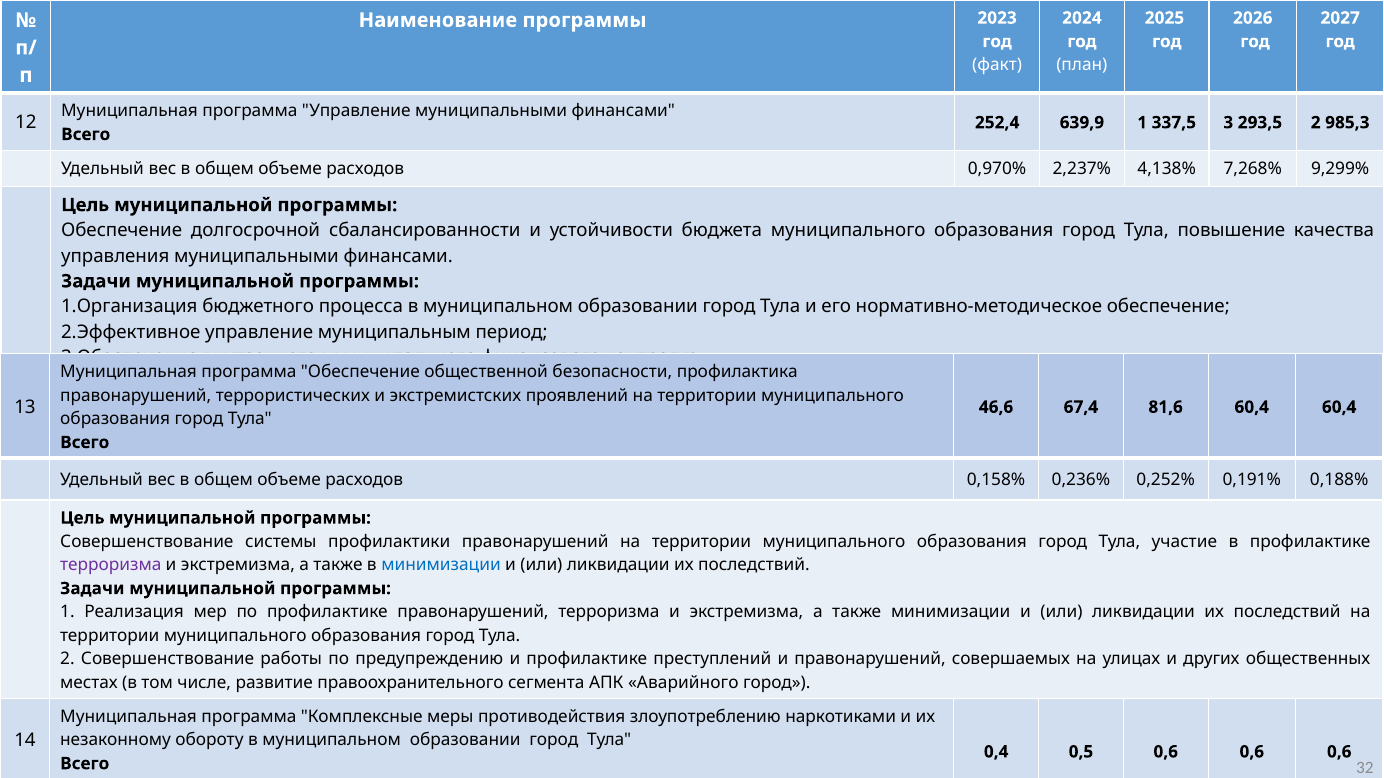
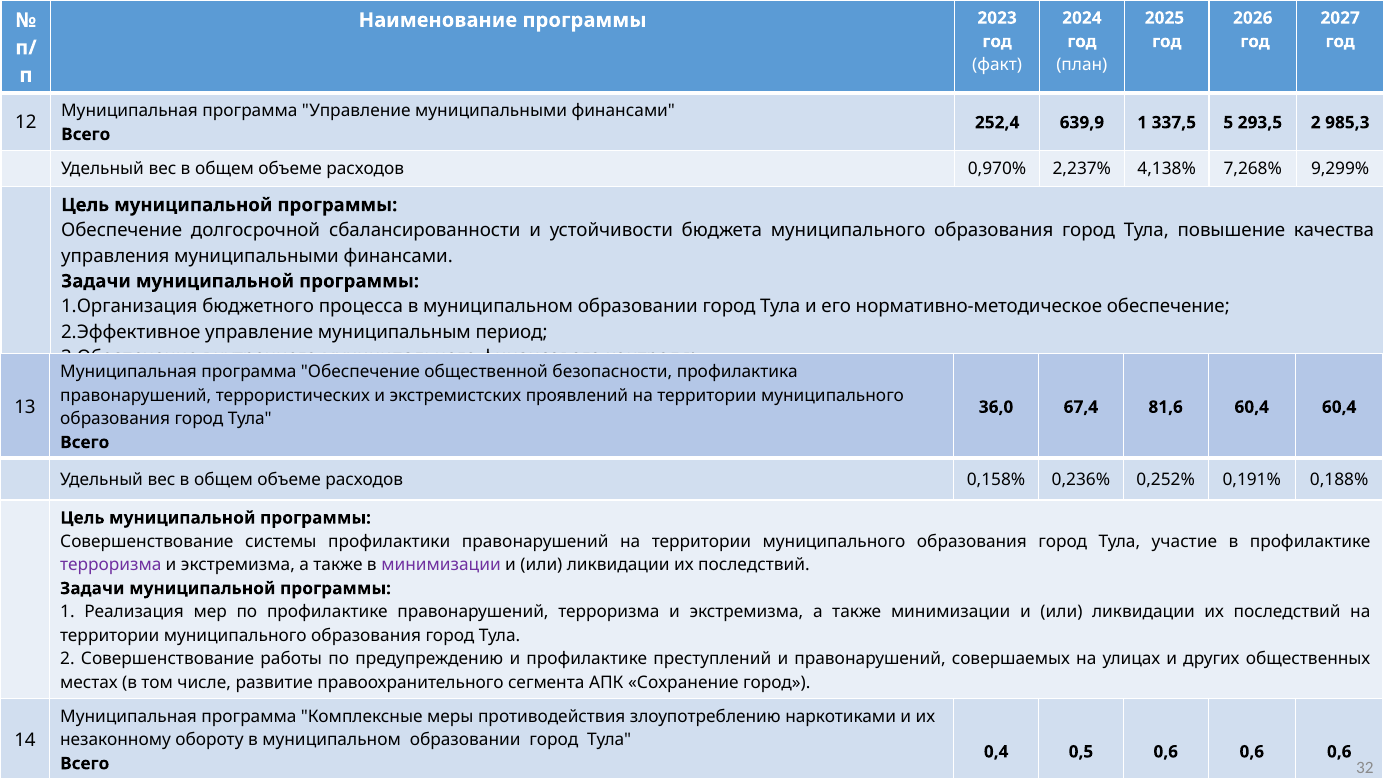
3: 3 -> 5
46,6: 46,6 -> 36,0
минимизации at (441, 565) colour: blue -> purple
Аварийного: Аварийного -> Сохранение
